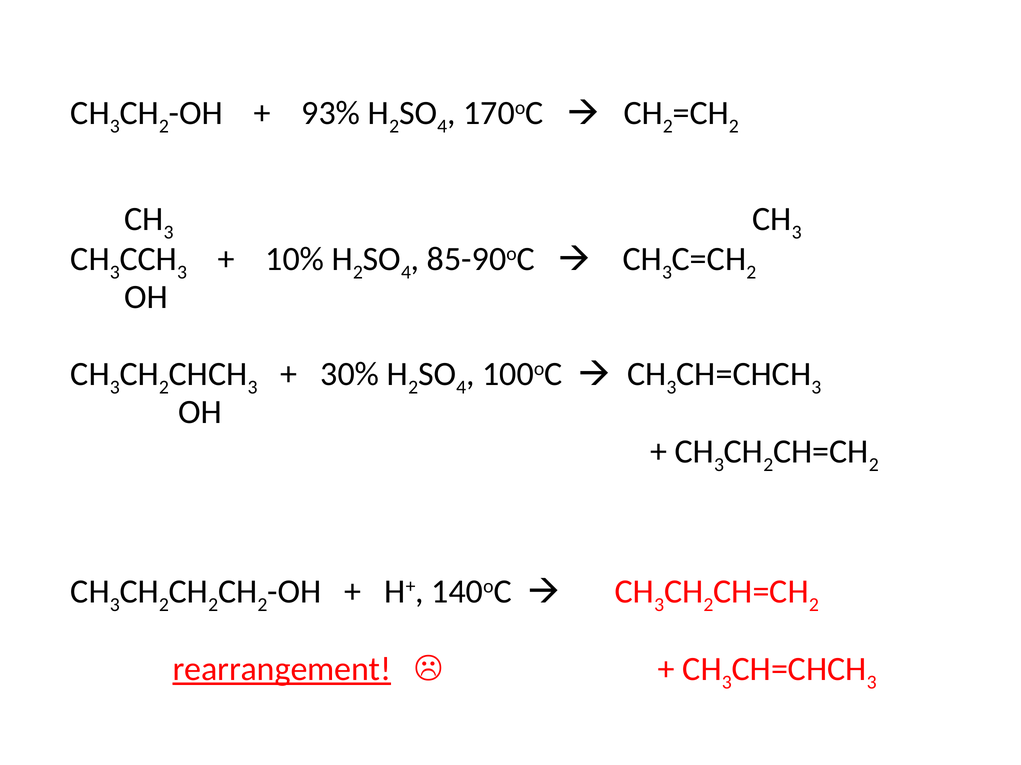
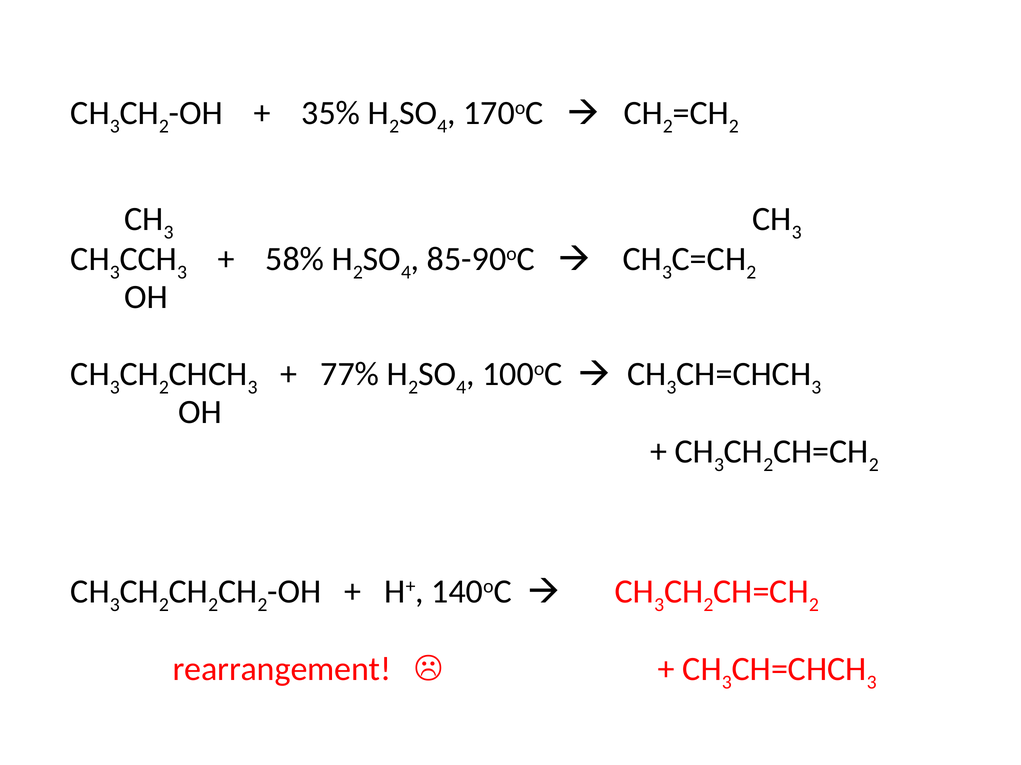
93%: 93% -> 35%
10%: 10% -> 58%
30%: 30% -> 77%
rearrangement underline: present -> none
